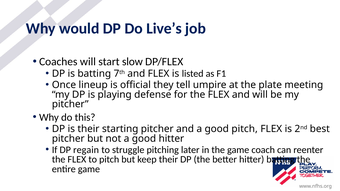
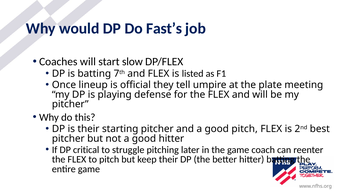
Live’s: Live’s -> Fast’s
regain: regain -> critical
